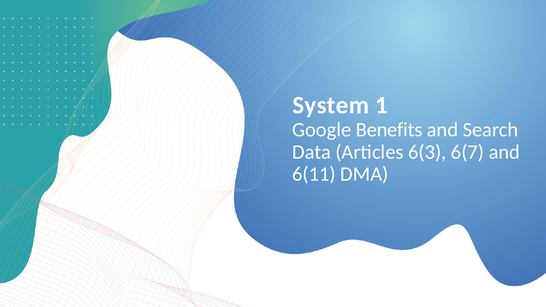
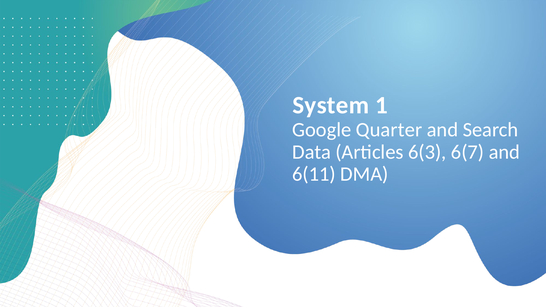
Benefits: Benefits -> Quarter
